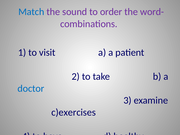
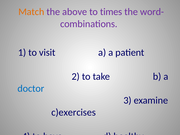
Match colour: blue -> orange
sound: sound -> above
order: order -> times
